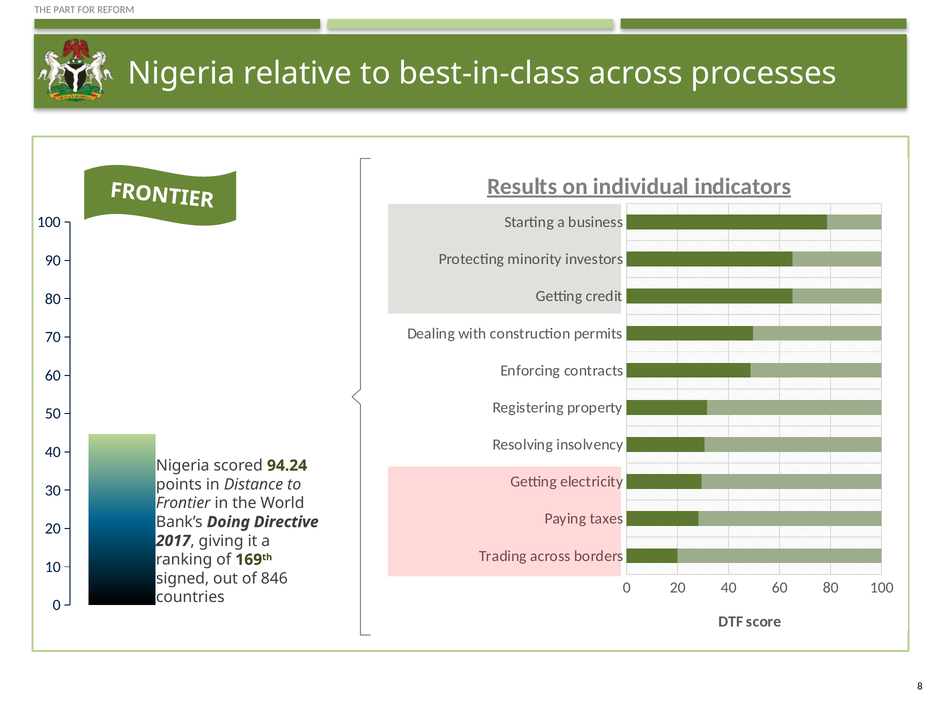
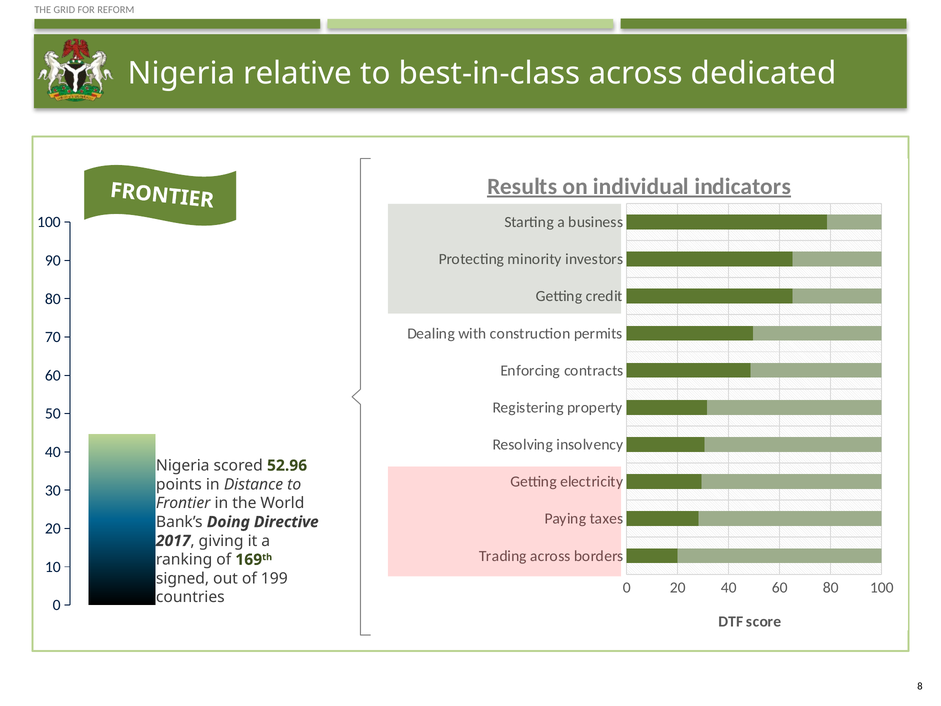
PART: PART -> GRID
processes: processes -> dedicated
94.24: 94.24 -> 52.96
846: 846 -> 199
